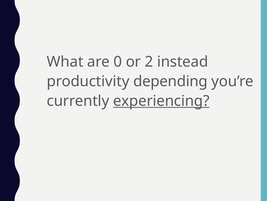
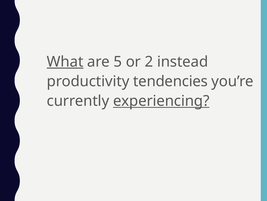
What underline: none -> present
0: 0 -> 5
depending: depending -> tendencies
